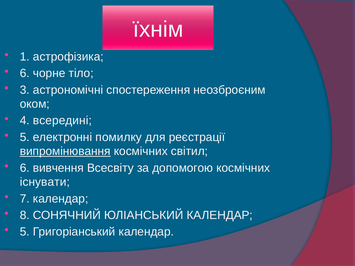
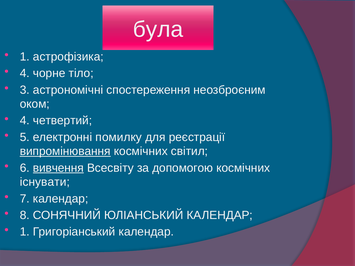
їхнім: їхнім -> була
6 at (25, 73): 6 -> 4
всередині: всередині -> четвертий
вивчення underline: none -> present
5 at (25, 232): 5 -> 1
